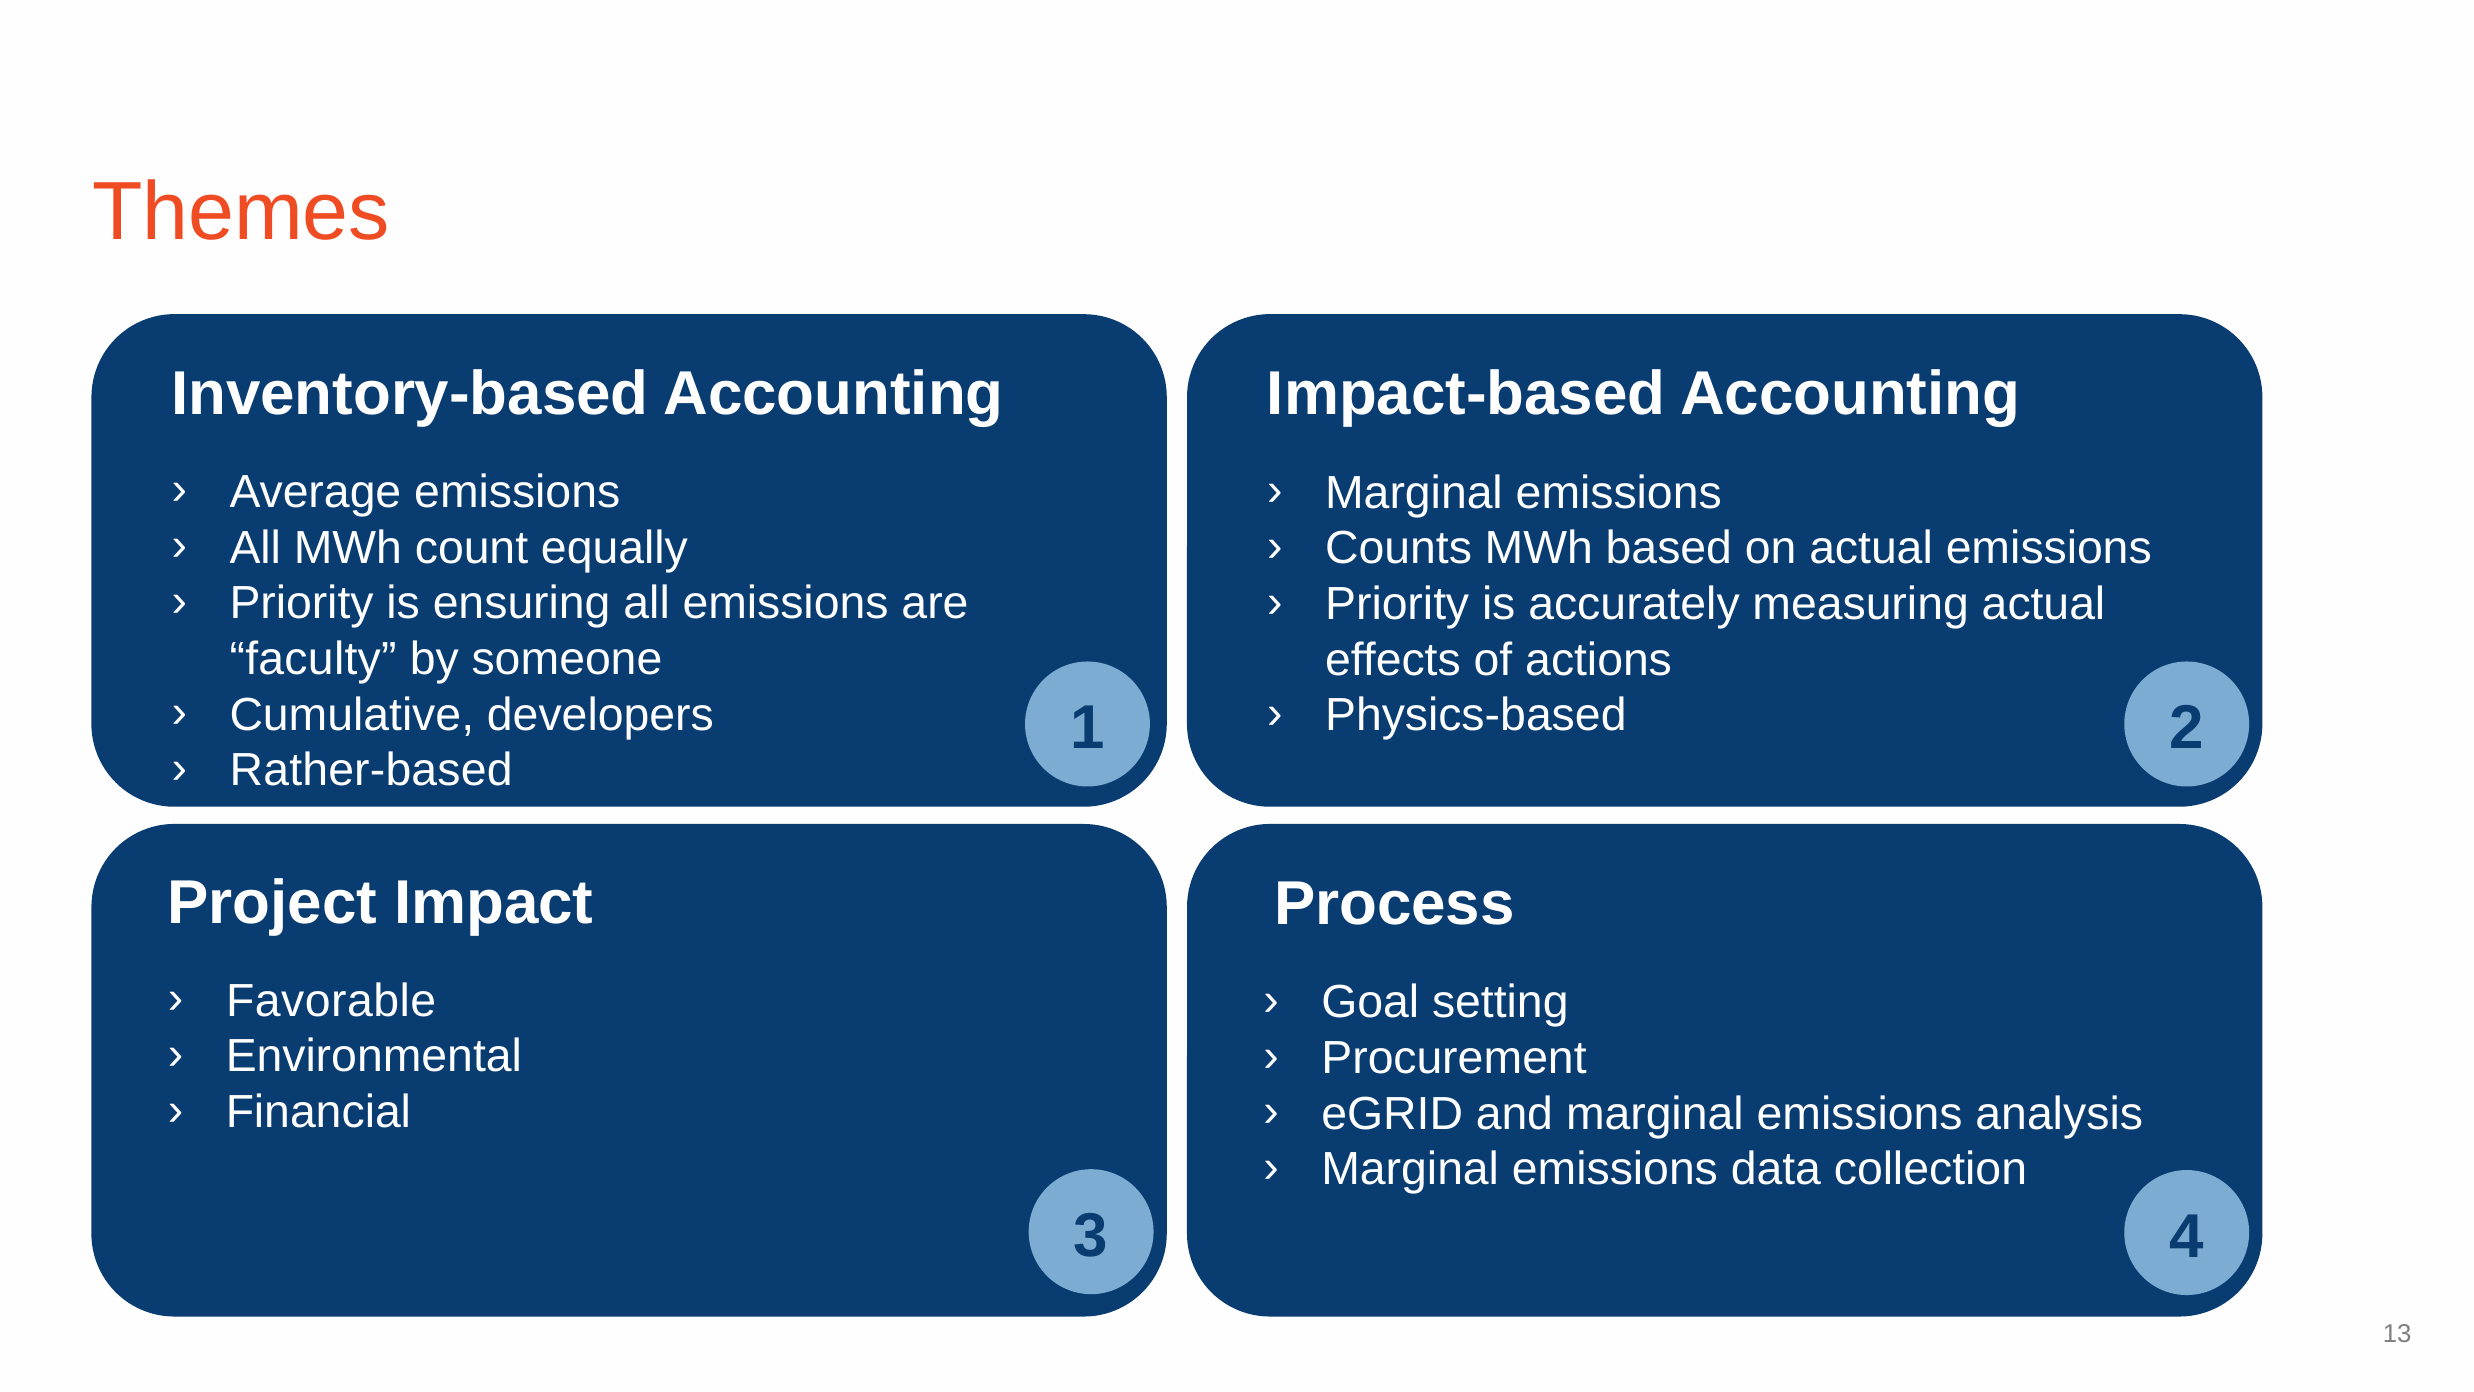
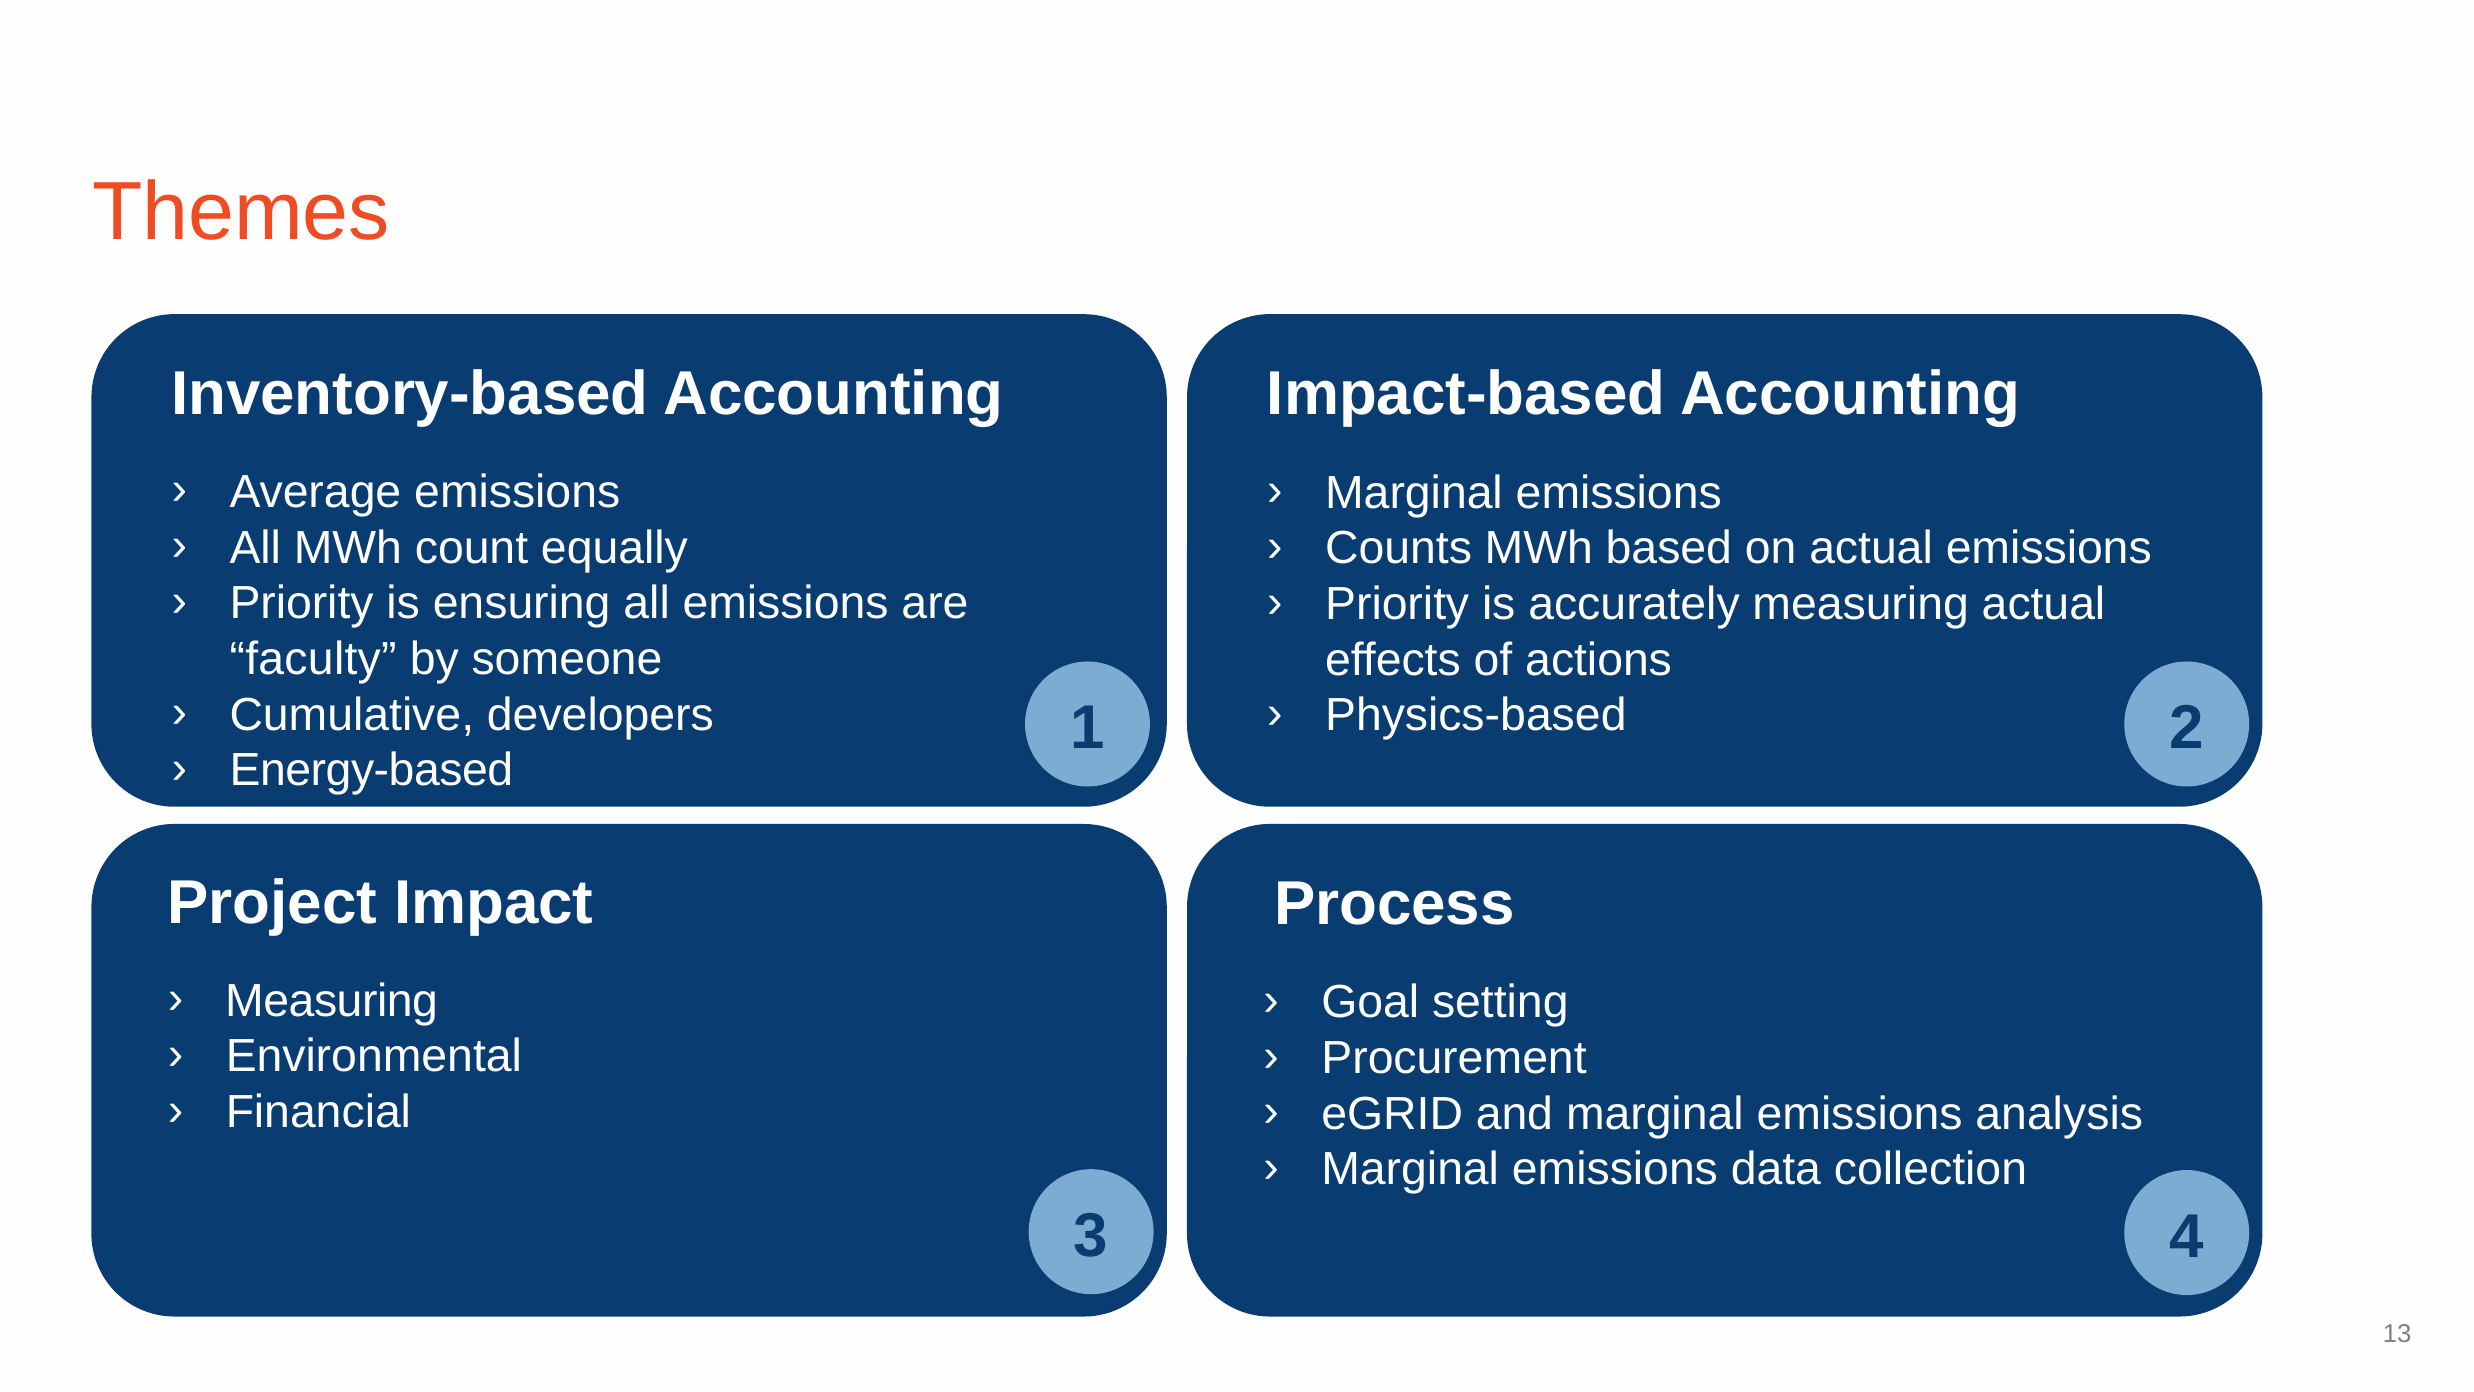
Rather-based: Rather-based -> Energy-based
Favorable at (331, 1001): Favorable -> Measuring
